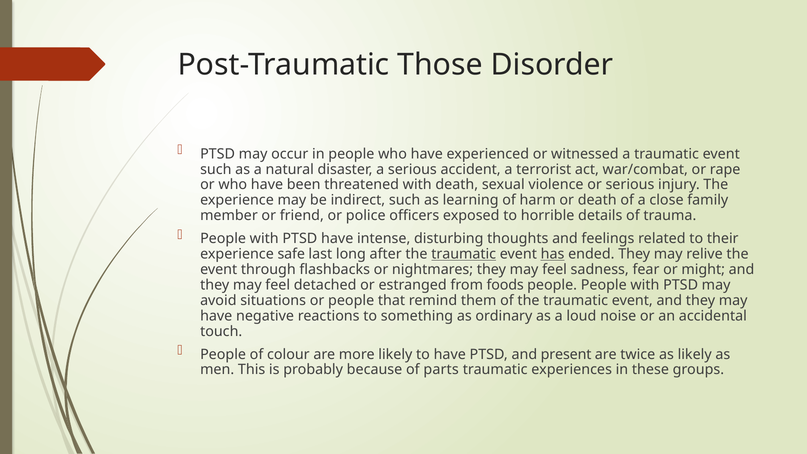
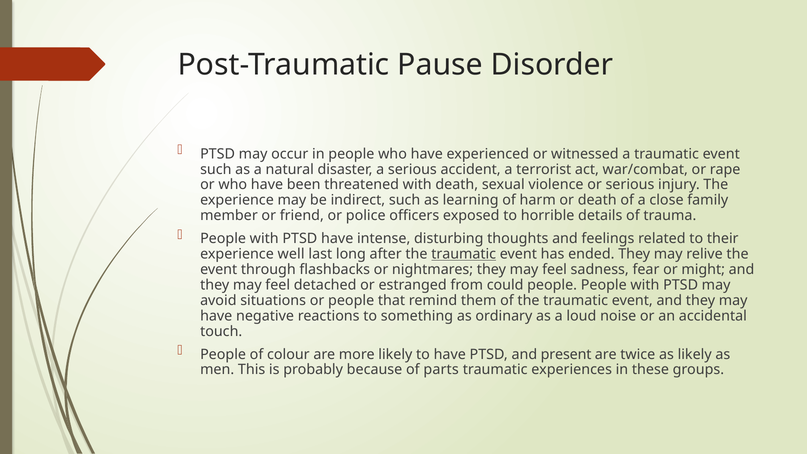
Those: Those -> Pause
safe: safe -> well
has underline: present -> none
foods: foods -> could
